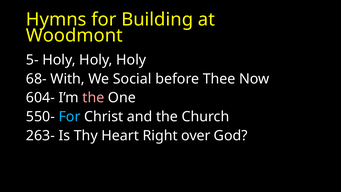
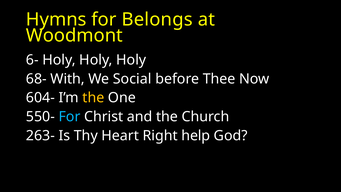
Building: Building -> Belongs
5-: 5- -> 6-
the at (93, 98) colour: pink -> yellow
over: over -> help
